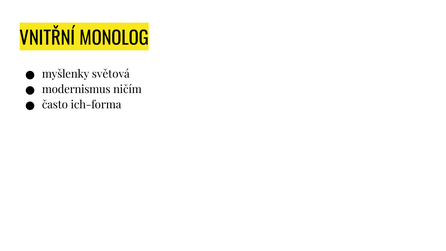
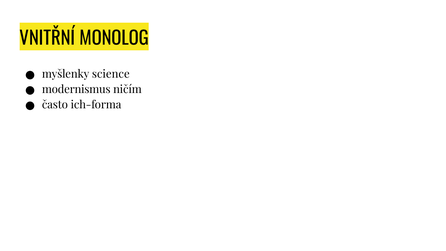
světová: světová -> science
